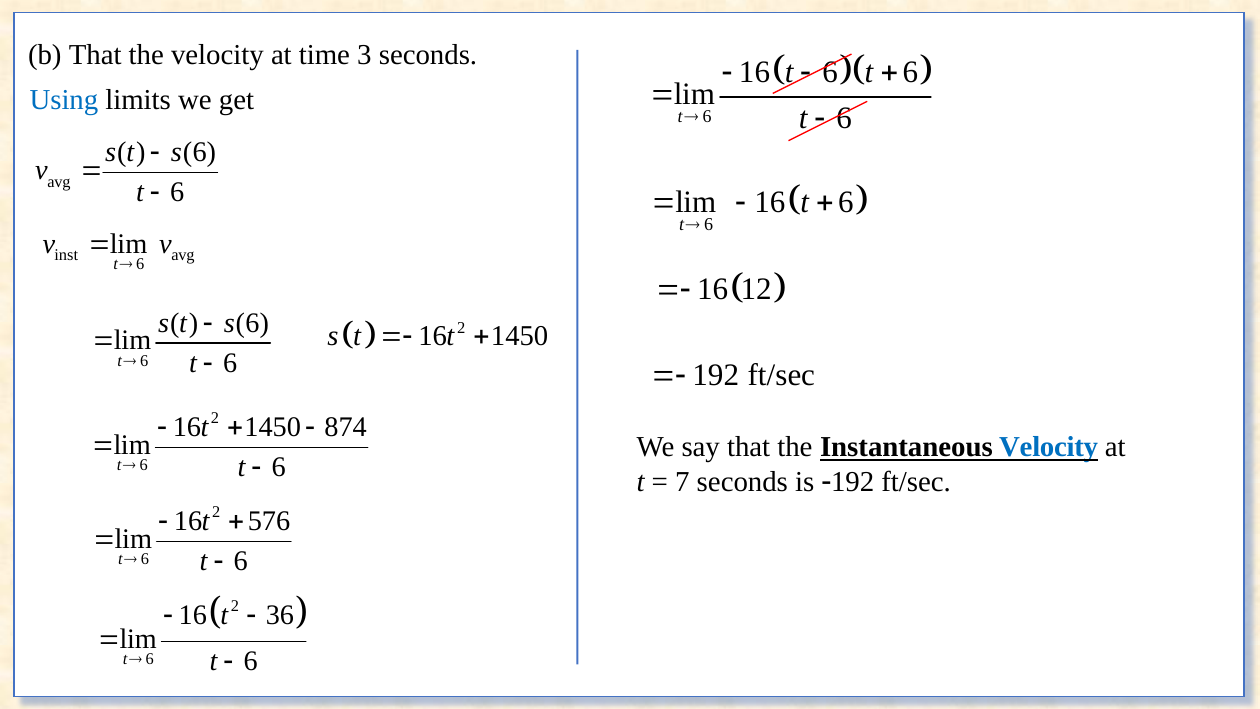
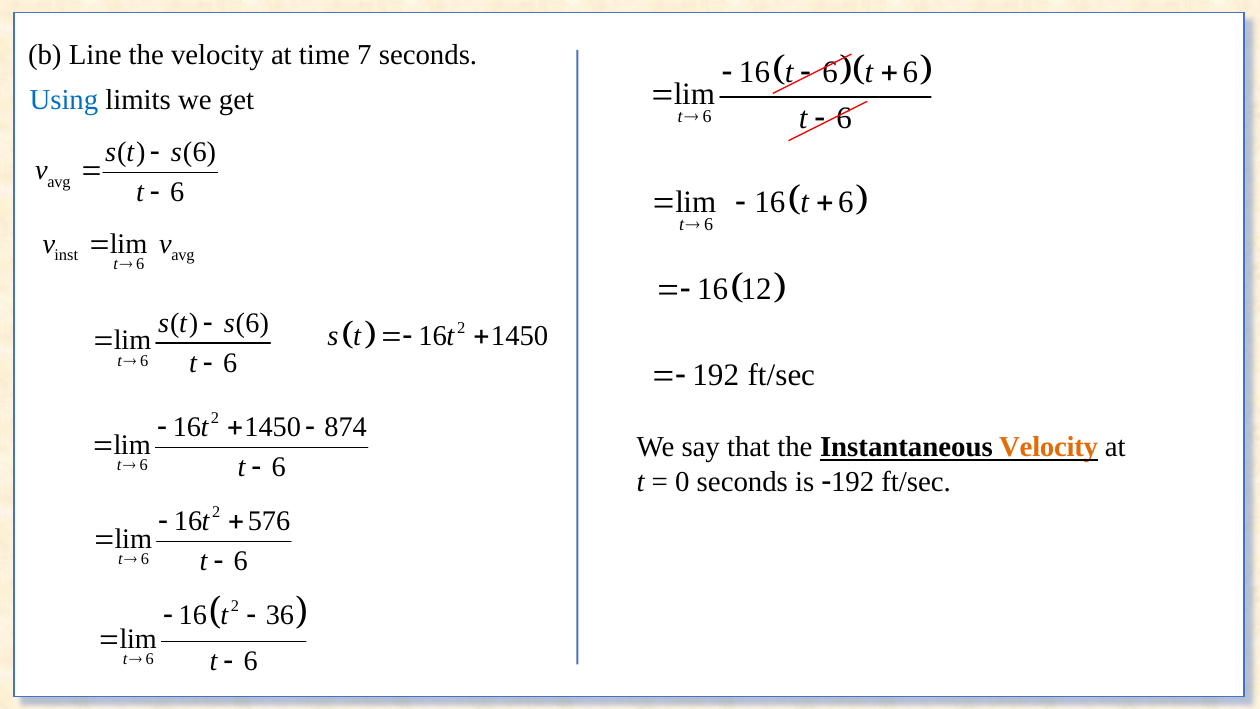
b That: That -> Line
3: 3 -> 7
Velocity at (1049, 447) colour: blue -> orange
7: 7 -> 0
